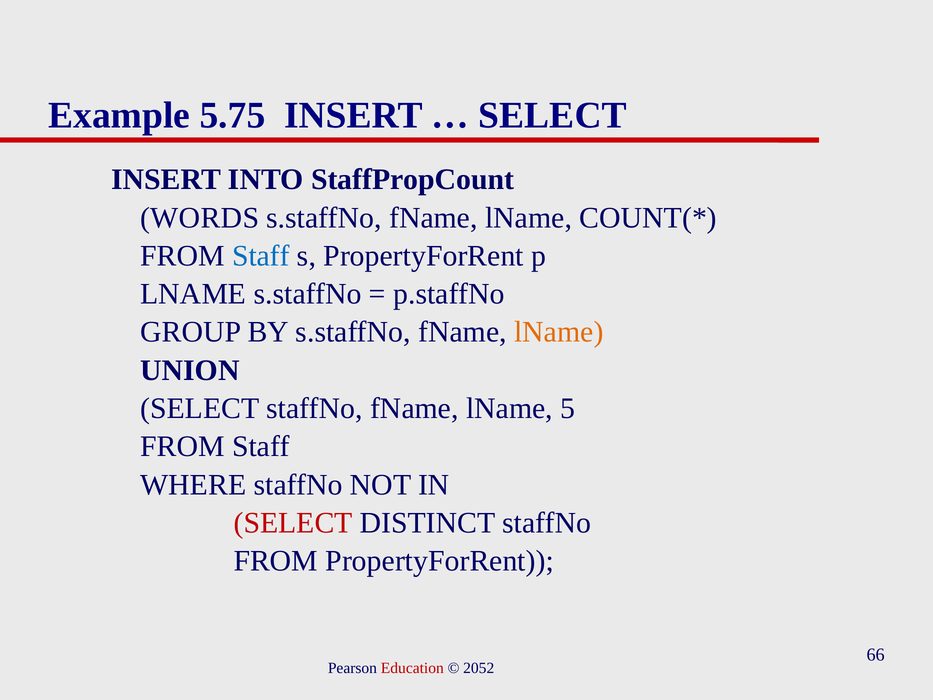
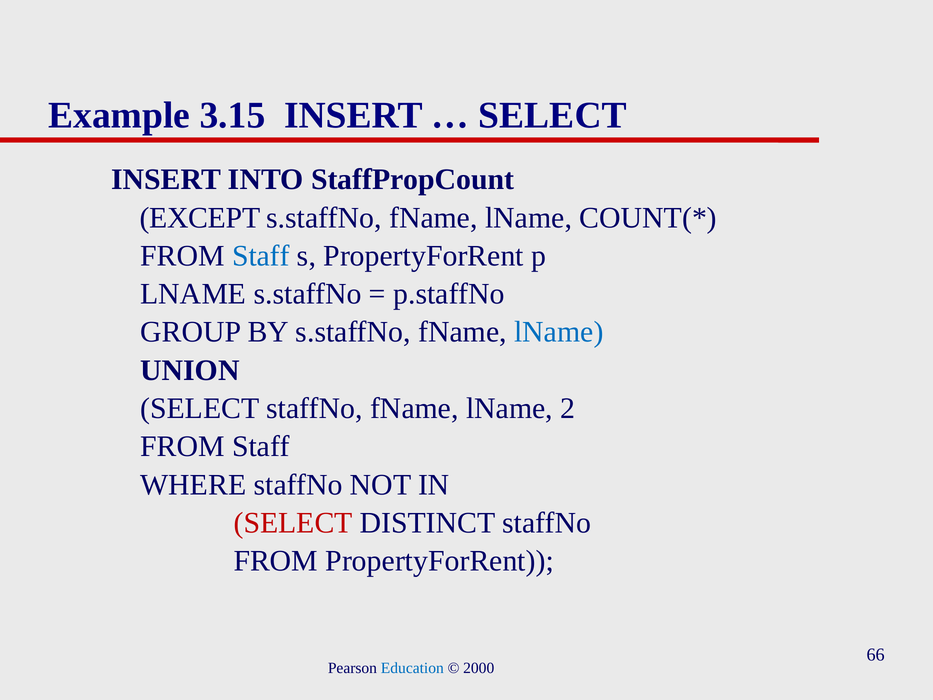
5.75: 5.75 -> 3.15
WORDS: WORDS -> EXCEPT
lName at (559, 332) colour: orange -> blue
5: 5 -> 2
Education colour: red -> blue
2052: 2052 -> 2000
